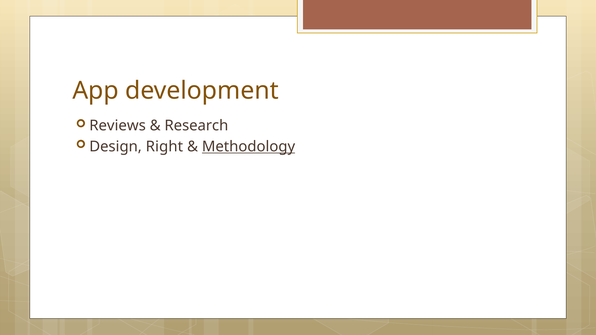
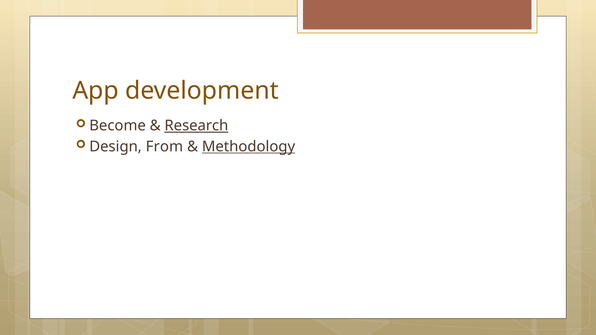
Reviews: Reviews -> Become
Research underline: none -> present
Right: Right -> From
